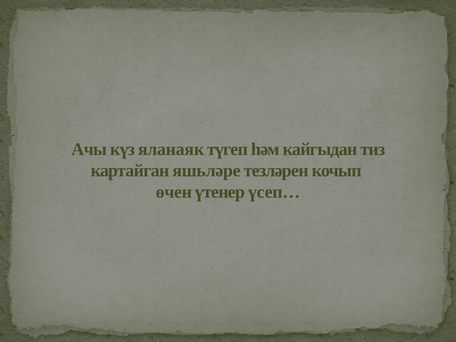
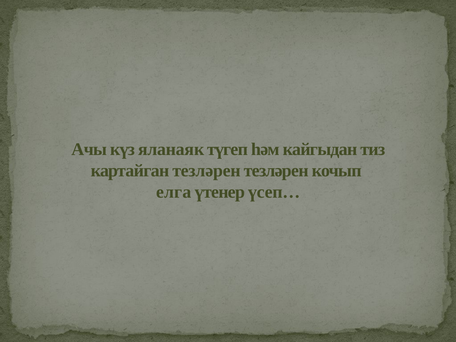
картайган яшьләре: яшьләре -> тезләрен
өчен: өчен -> елга
